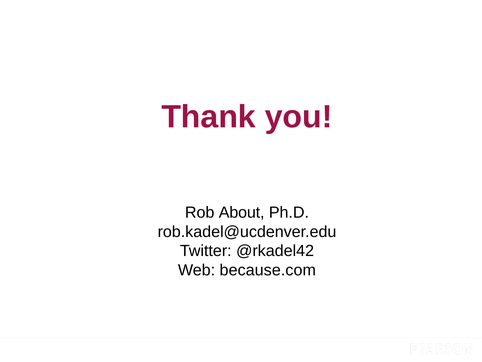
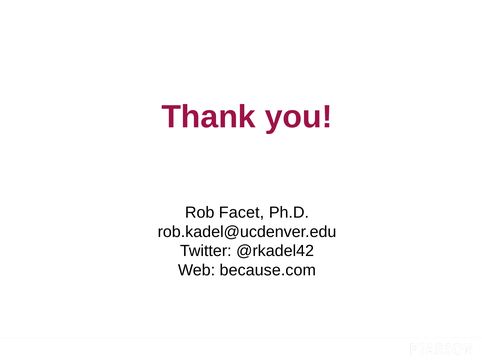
About: About -> Facet
